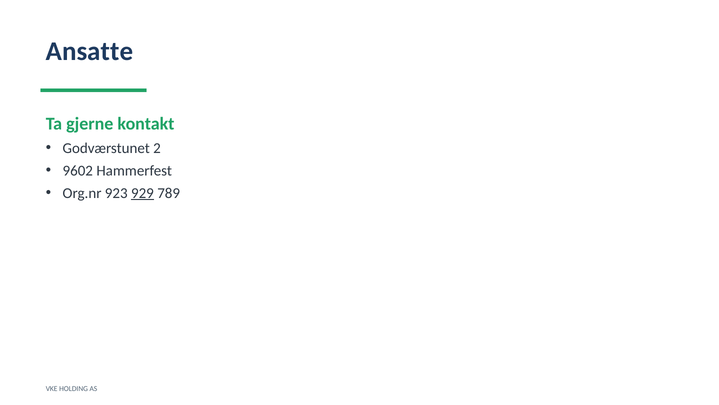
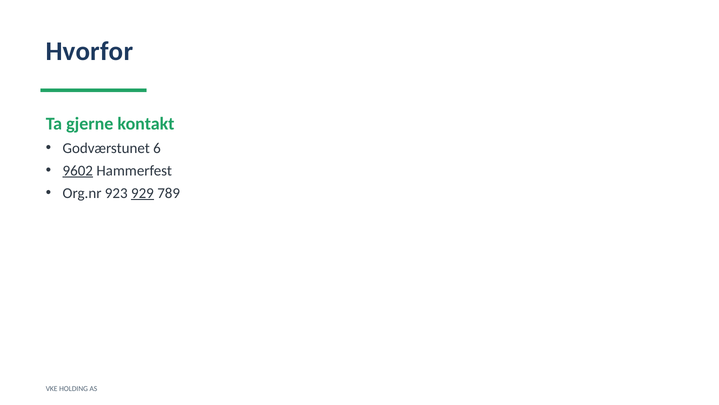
Ansatte: Ansatte -> Hvorfor
2: 2 -> 6
9602 underline: none -> present
